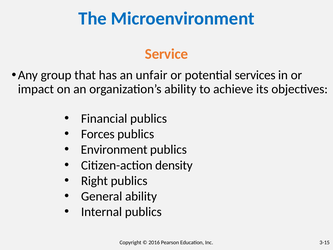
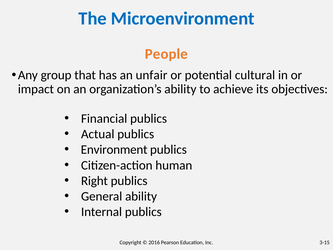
Service: Service -> People
services: services -> cultural
Forces: Forces -> Actual
density: density -> human
